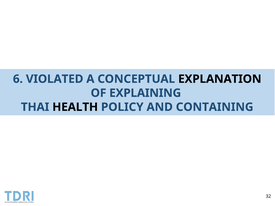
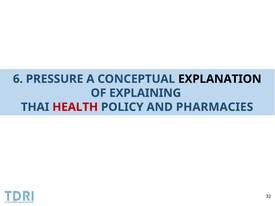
VIOLATED: VIOLATED -> PRESSURE
HEALTH colour: black -> red
CONTAINING: CONTAINING -> PHARMACIES
